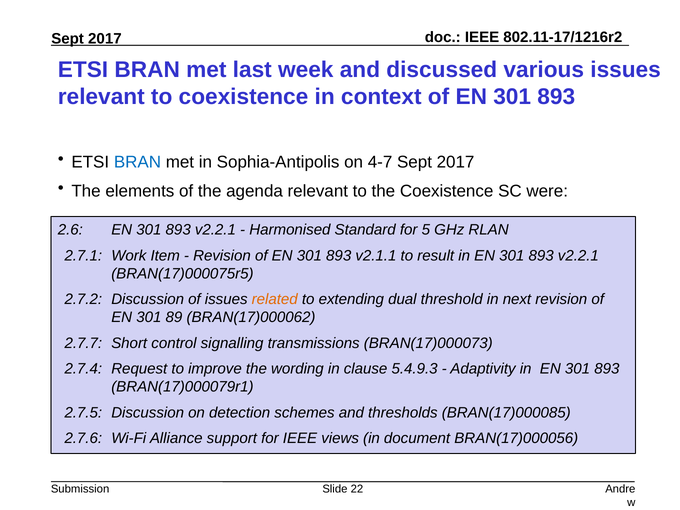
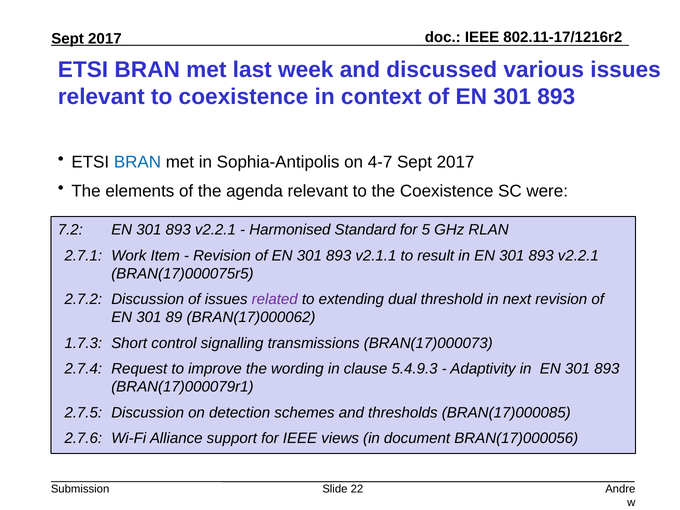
2.6: 2.6 -> 7.2
related colour: orange -> purple
2.7.7: 2.7.7 -> 1.7.3
